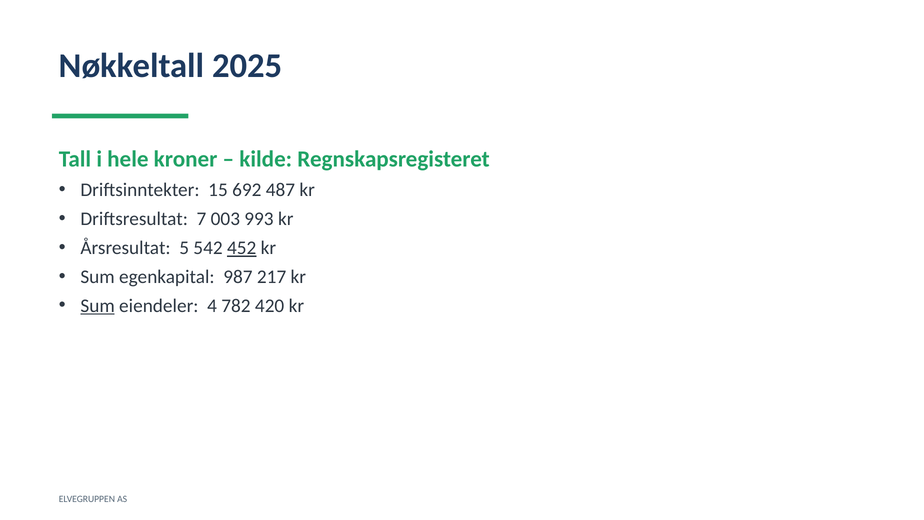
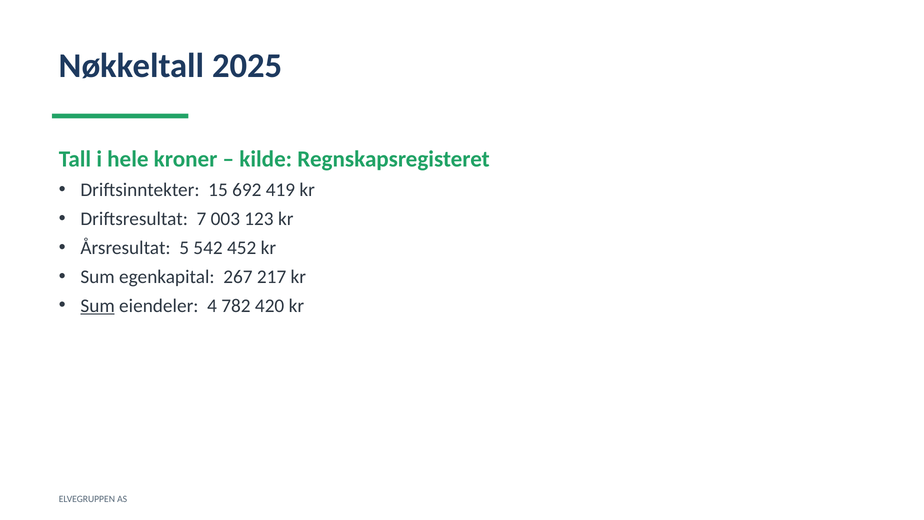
487: 487 -> 419
993: 993 -> 123
452 underline: present -> none
987: 987 -> 267
